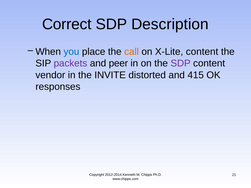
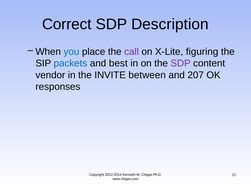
call colour: orange -> purple
X-Lite content: content -> figuring
packets colour: purple -> blue
peer: peer -> best
distorted: distorted -> between
415: 415 -> 207
